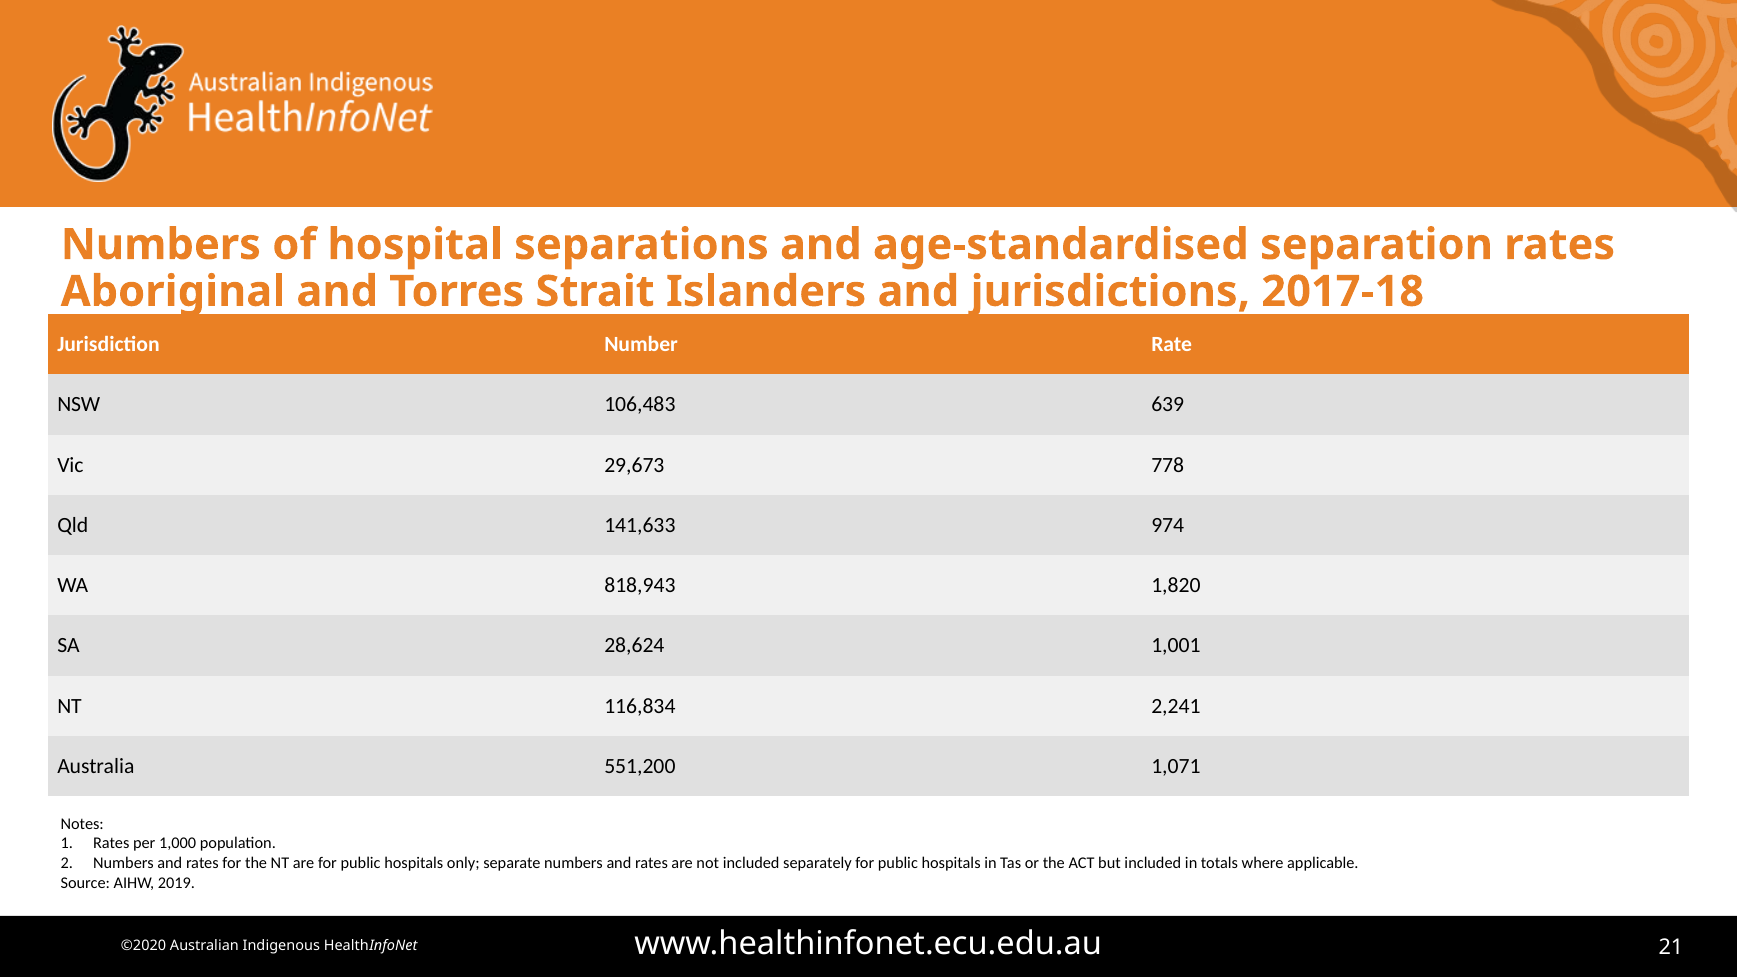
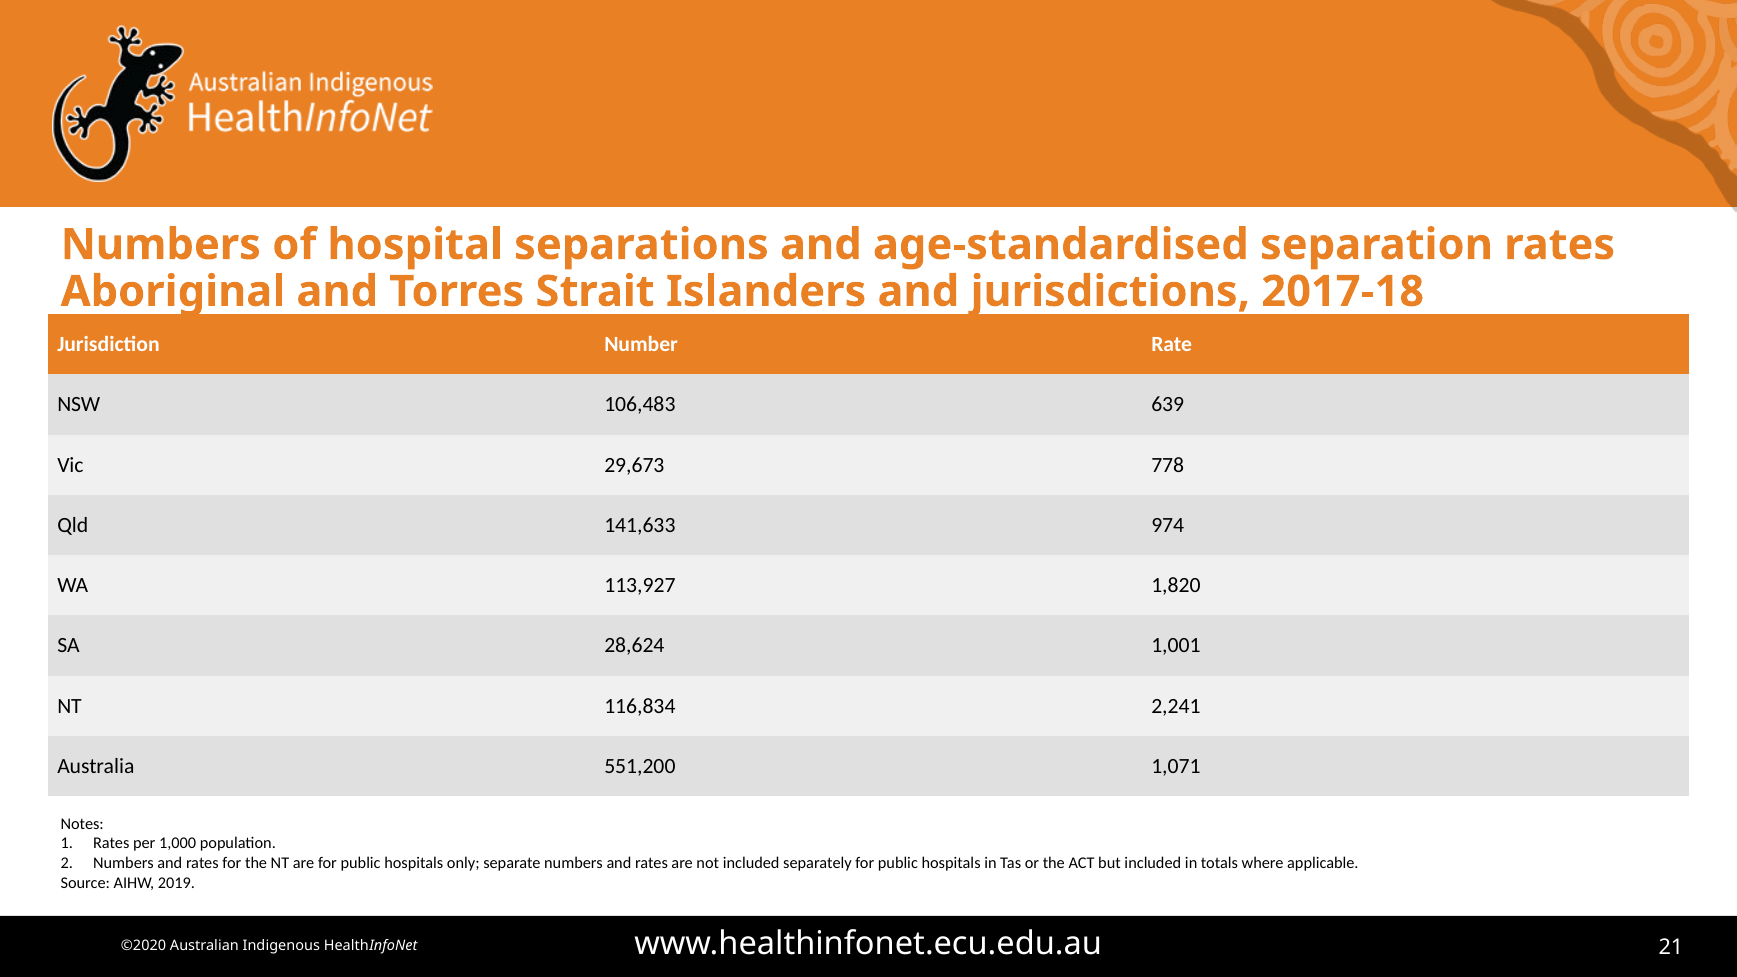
818,943: 818,943 -> 113,927
